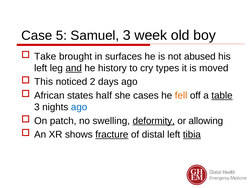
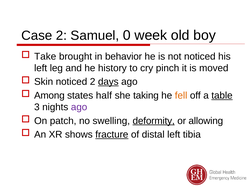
Case 5: 5 -> 2
Samuel 3: 3 -> 0
surfaces: surfaces -> behavior
not abused: abused -> noticed
and underline: present -> none
types: types -> pinch
This: This -> Skin
days underline: none -> present
African: African -> Among
cases: cases -> taking
ago at (79, 107) colour: blue -> purple
tibia underline: present -> none
